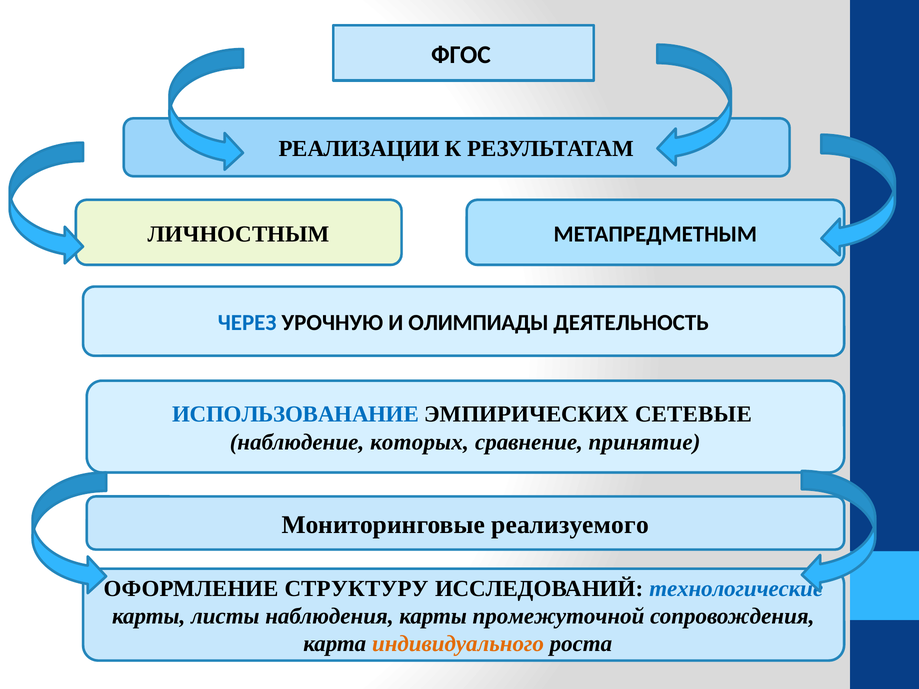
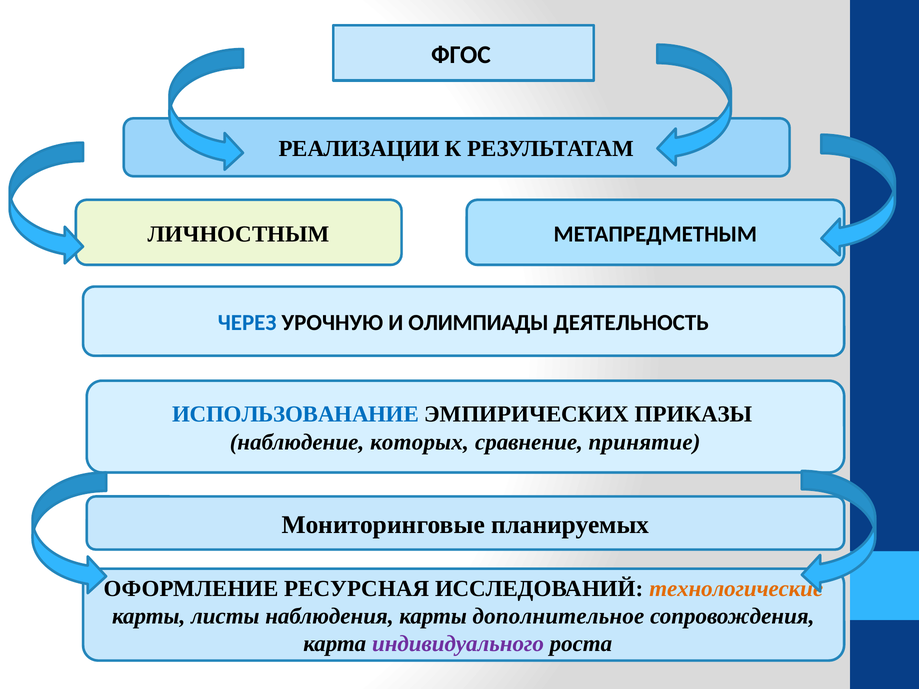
СЕТЕВЫЕ: СЕТЕВЫЕ -> ПРИКАЗЫ
реализуемого: реализуемого -> планируемых
СТРУКТУРУ: СТРУКТУРУ -> РЕСУРСНАЯ
технологические colour: blue -> orange
промежуточной: промежуточной -> дополнительное
индивидуального colour: orange -> purple
